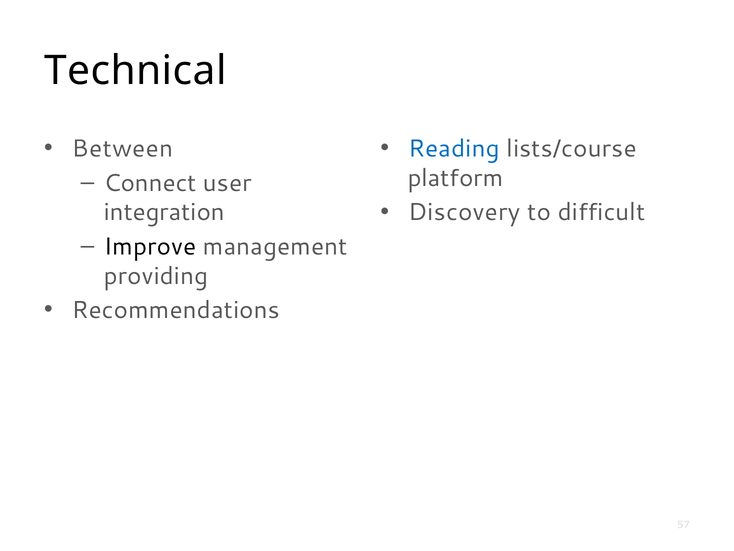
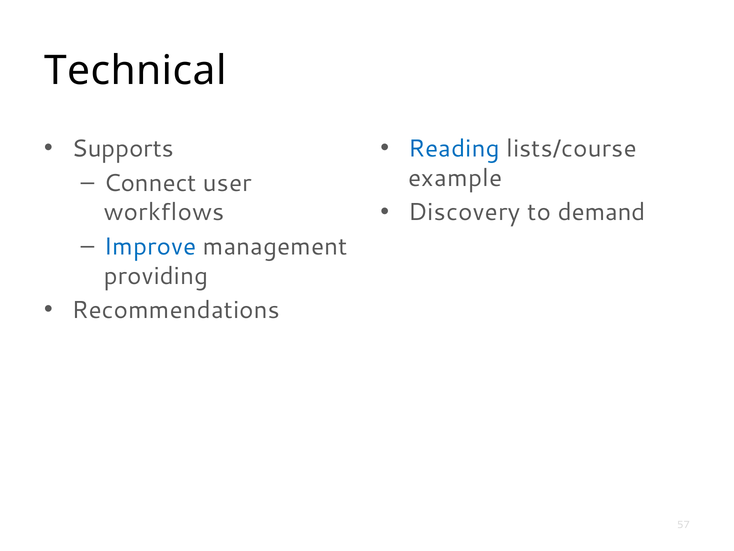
Between: Between -> Supports
platform: platform -> example
difficult: difficult -> demand
integration: integration -> workflows
Improve colour: black -> blue
